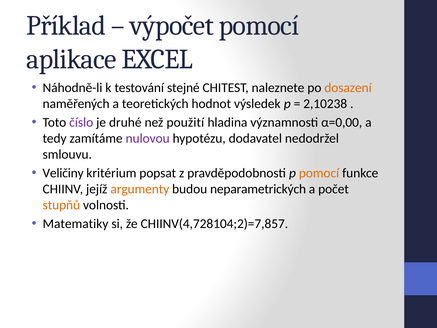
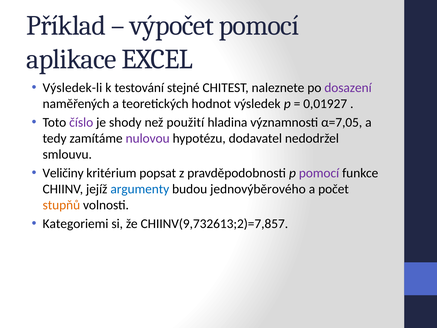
Náhodně-li: Náhodně-li -> Výsledek-li
dosazení colour: orange -> purple
2,10238: 2,10238 -> 0,01927
druhé: druhé -> shody
α=0,00: α=0,00 -> α=7,05
pomocí at (319, 173) colour: orange -> purple
argumenty colour: orange -> blue
neparametrických: neparametrických -> jednovýběrového
Matematiky: Matematiky -> Kategoriemi
CHIINV(4,728104;2)=7,857: CHIINV(4,728104;2)=7,857 -> CHIINV(9,732613;2)=7,857
